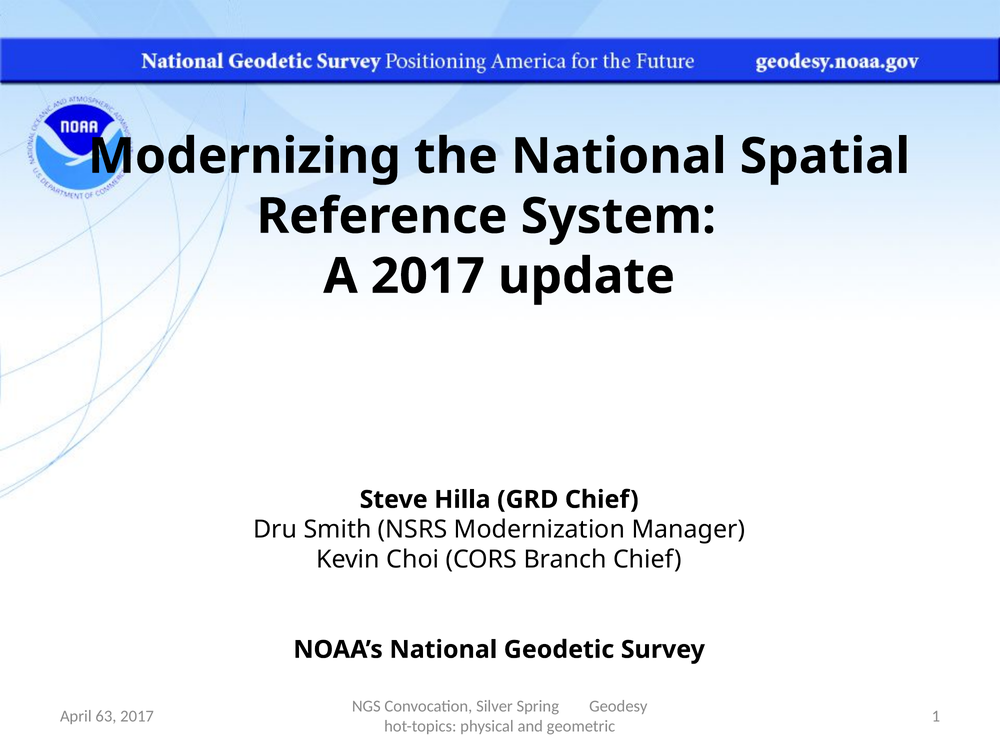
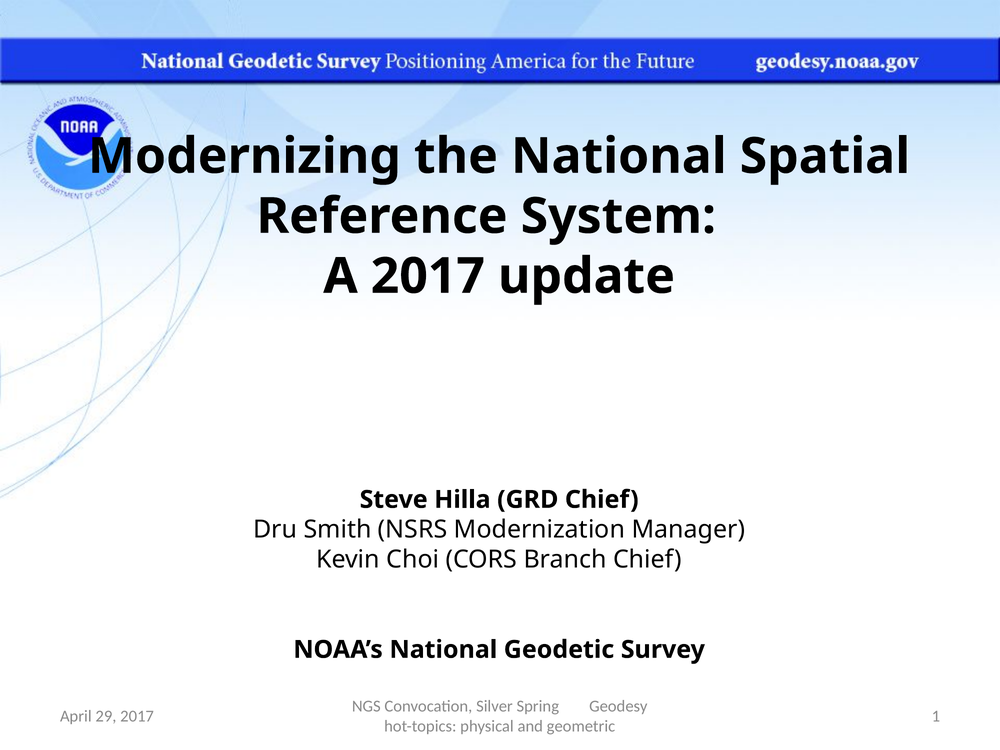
63: 63 -> 29
